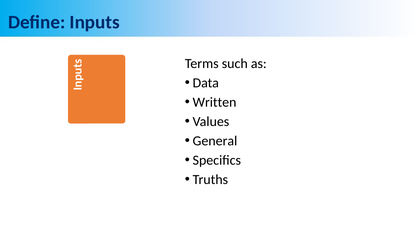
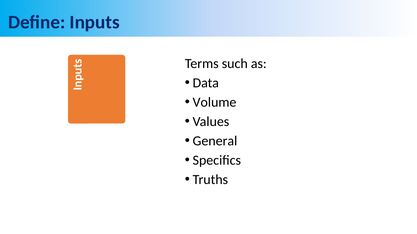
Written: Written -> Volume
